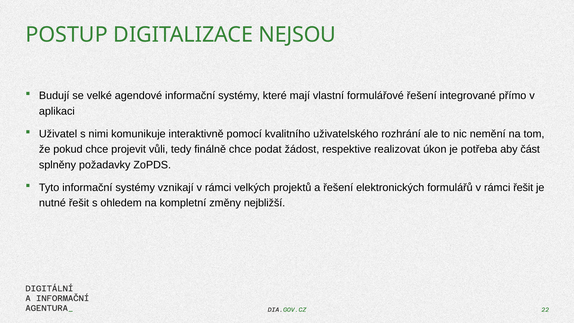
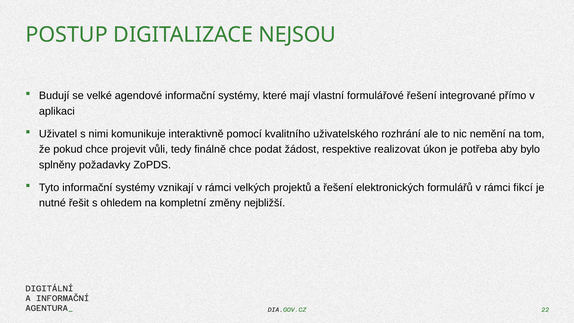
část: část -> bylo
rámci řešit: řešit -> fikcí
